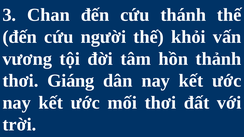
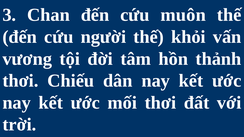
thánh: thánh -> muôn
Giáng: Giáng -> Chiếu
